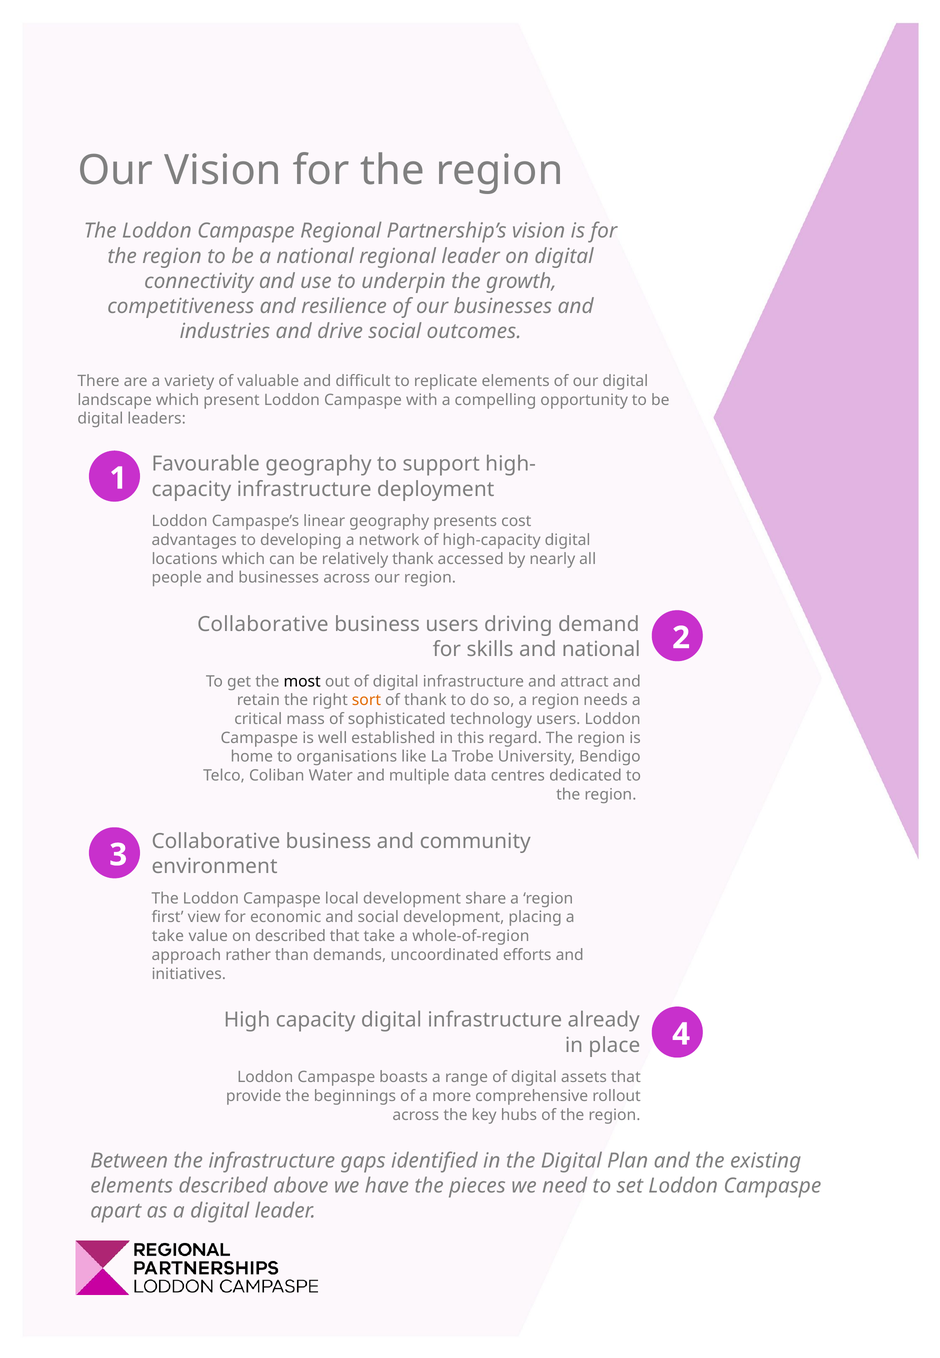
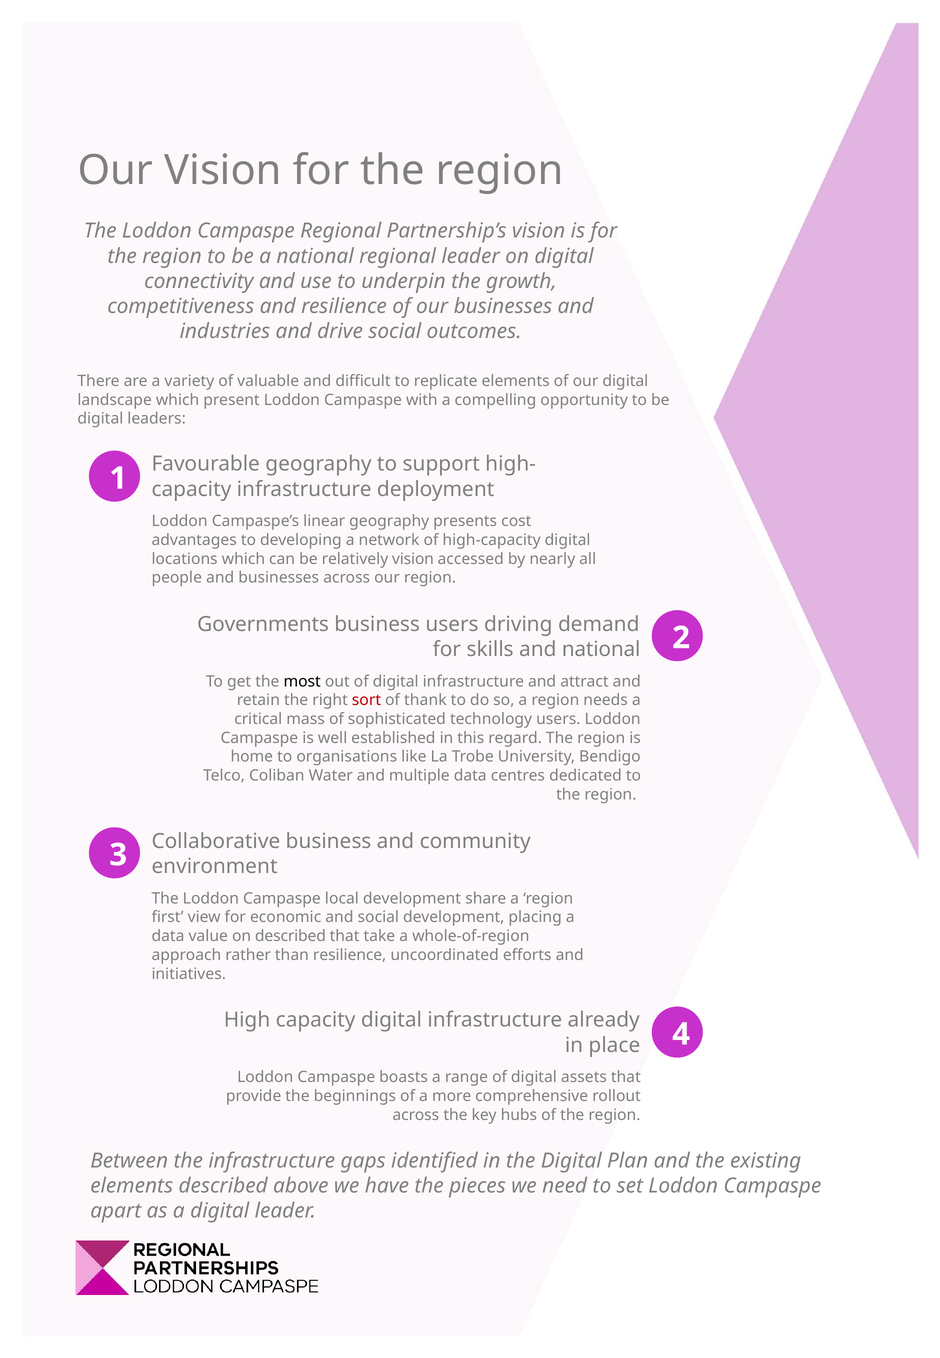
relatively thank: thank -> vision
Collaborative at (263, 624): Collaborative -> Governments
sort colour: orange -> red
take at (168, 936): take -> data
than demands: demands -> resilience
